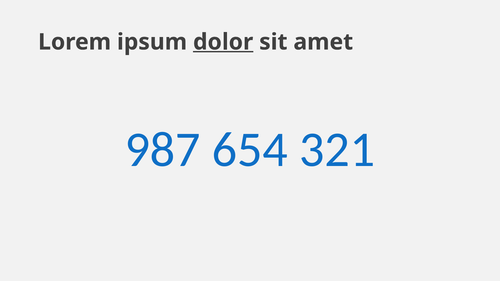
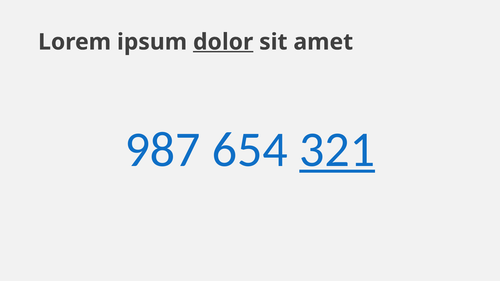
321 underline: none -> present
